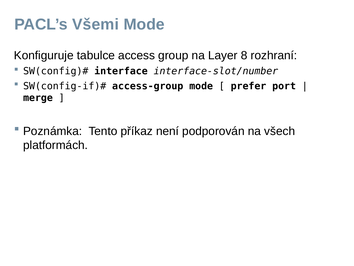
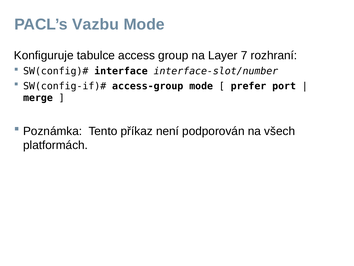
Všemi: Všemi -> Vazbu
8: 8 -> 7
